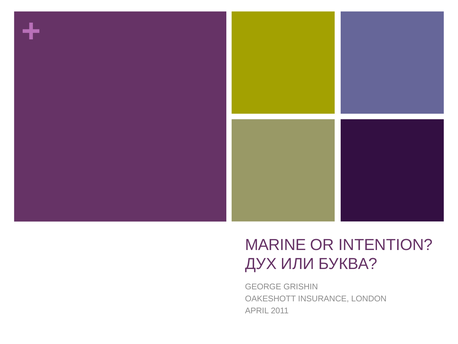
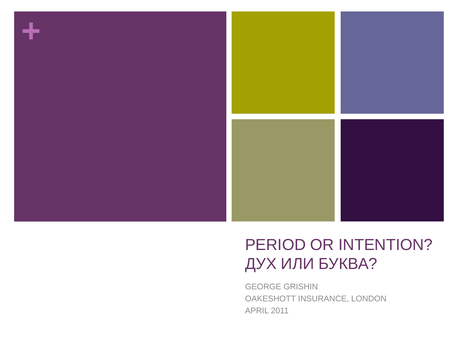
MARINE: MARINE -> PERIOD
